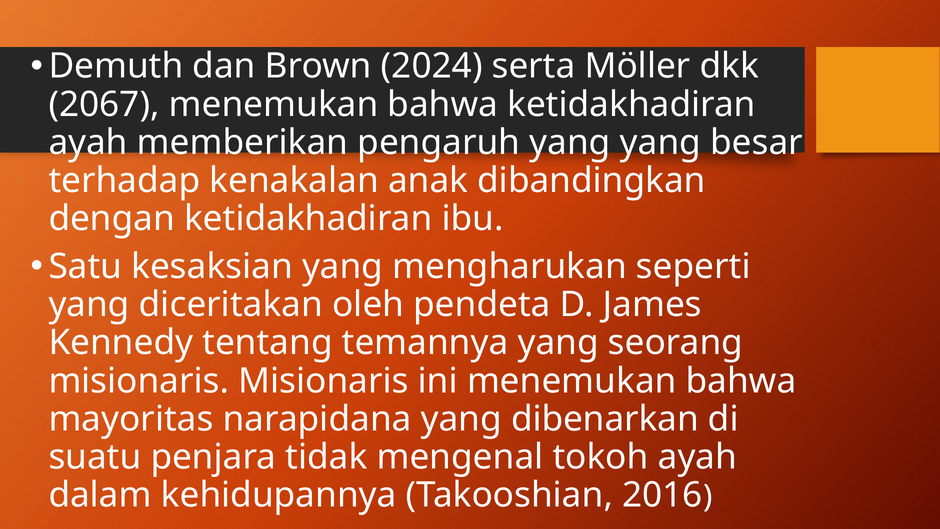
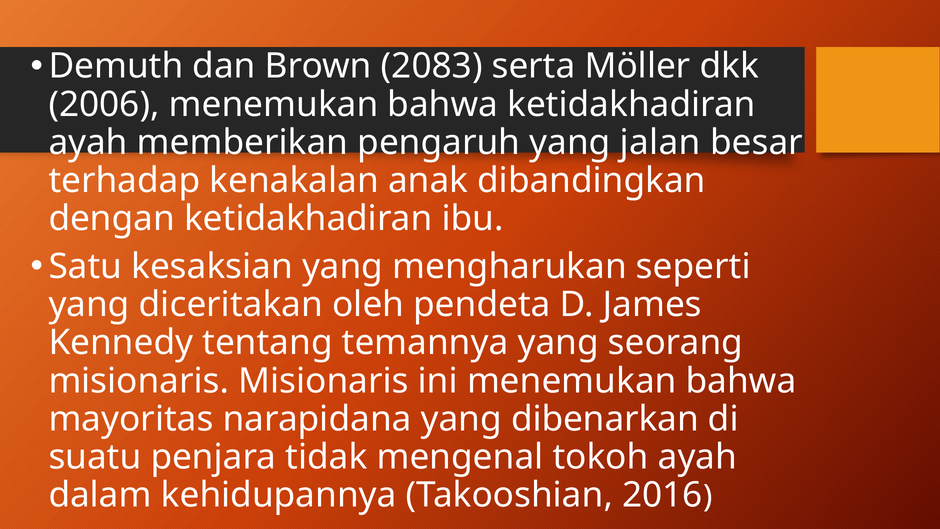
2024: 2024 -> 2083
2067: 2067 -> 2006
yang yang: yang -> jalan
